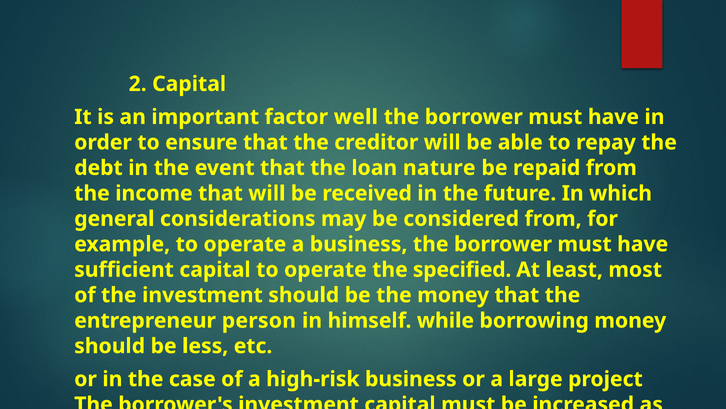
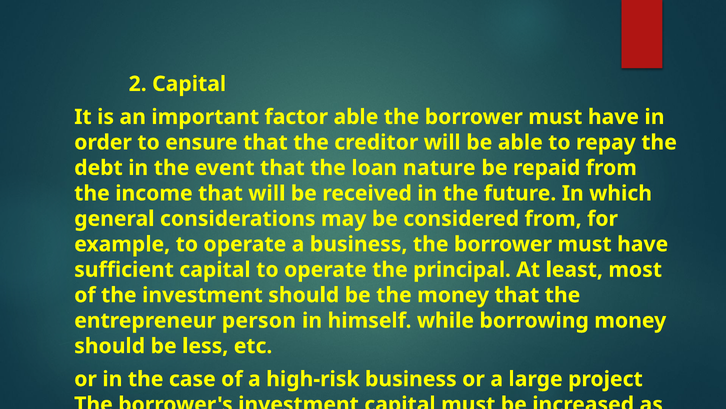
factor well: well -> able
specified: specified -> principal
